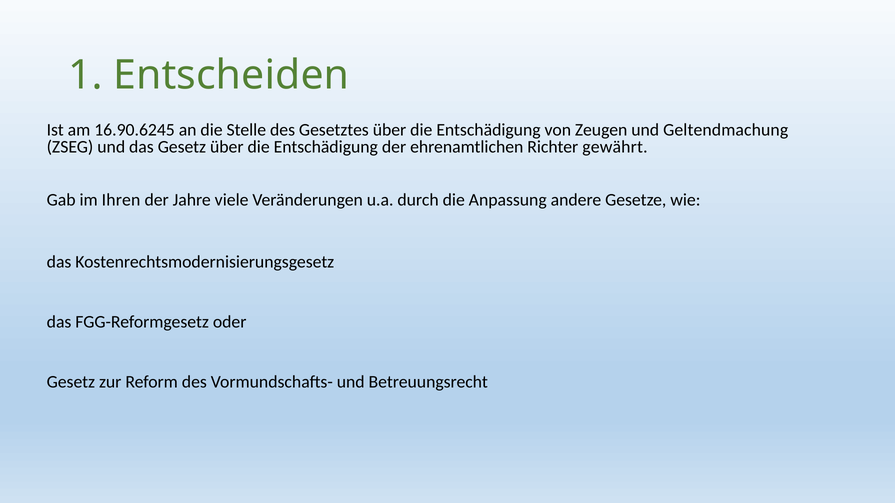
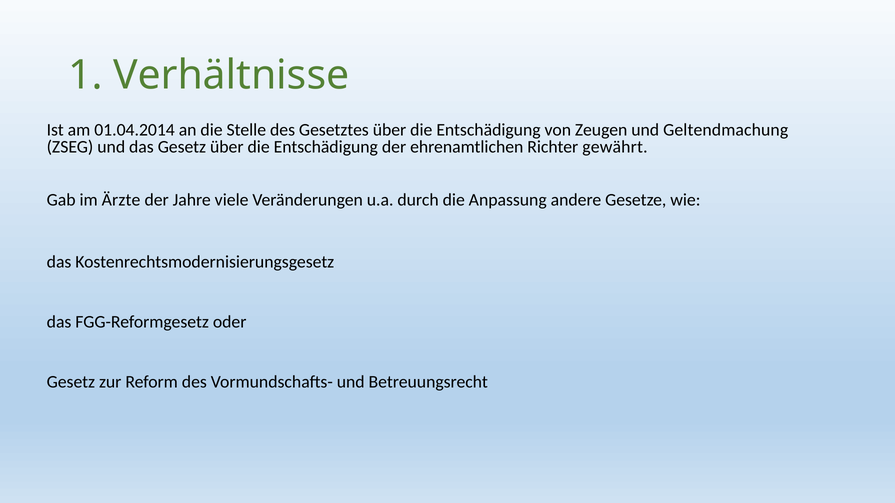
Entscheiden: Entscheiden -> Verhältnisse
16.90.6245: 16.90.6245 -> 01.04.2014
Ihren: Ihren -> Ärzte
